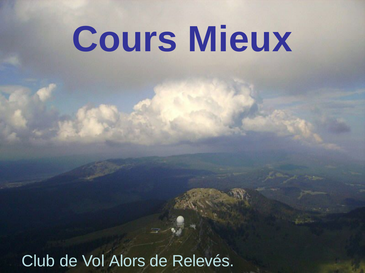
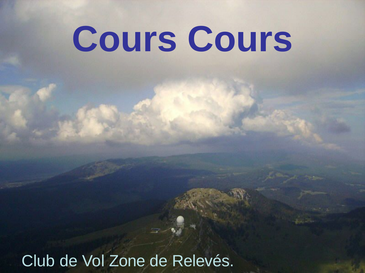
Cours Mieux: Mieux -> Cours
Alors: Alors -> Zone
